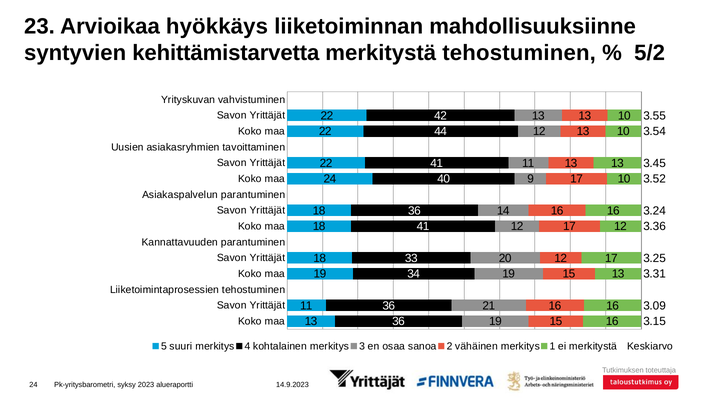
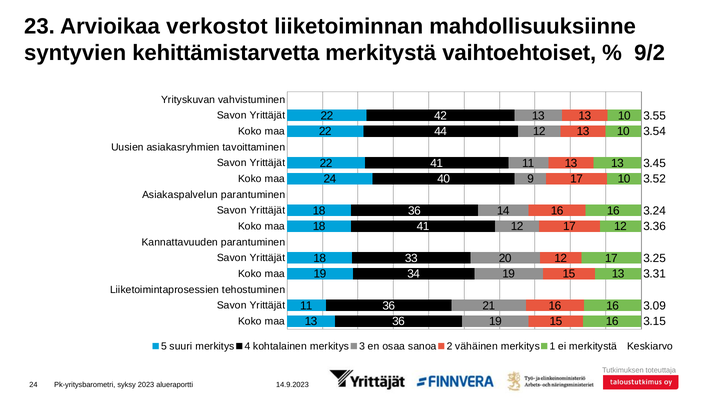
hyökkäys: hyökkäys -> verkostot
merkitystä tehostuminen: tehostuminen -> vaihtoehtoiset
5/2: 5/2 -> 9/2
